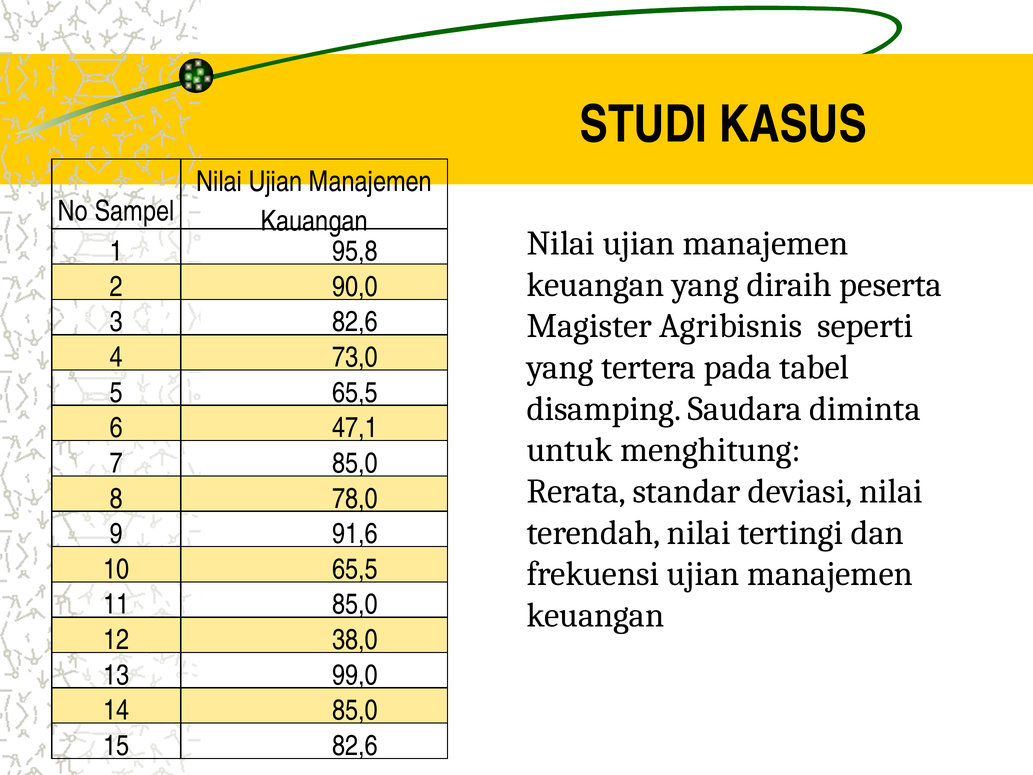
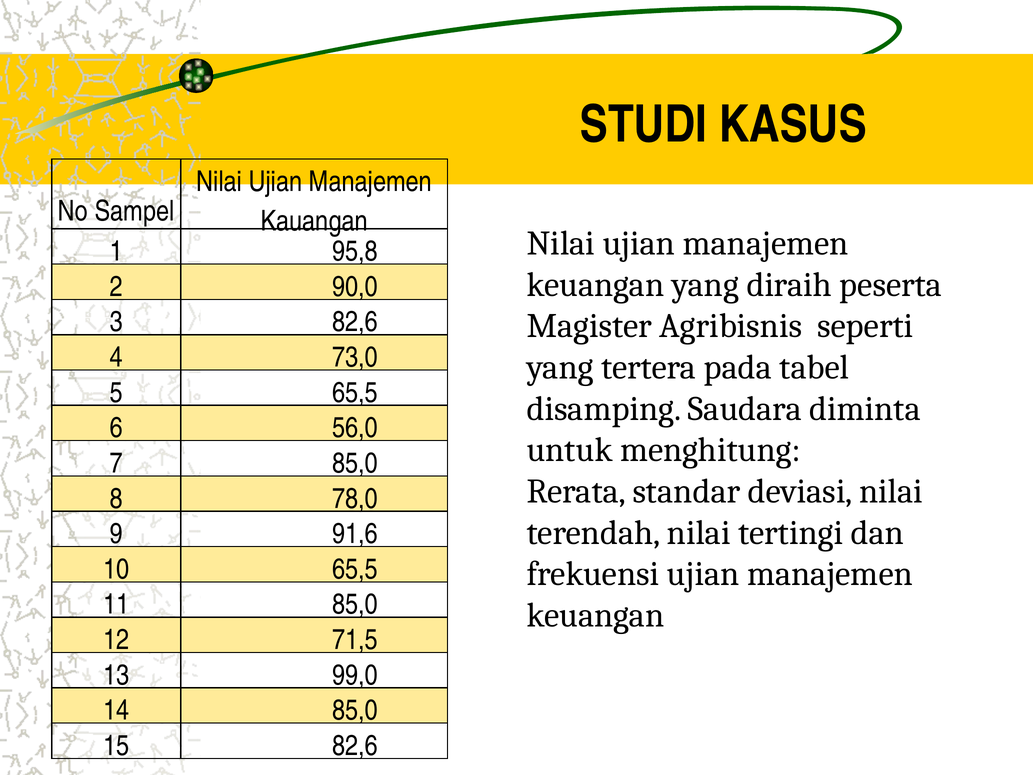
47,1: 47,1 -> 56,0
38,0: 38,0 -> 71,5
